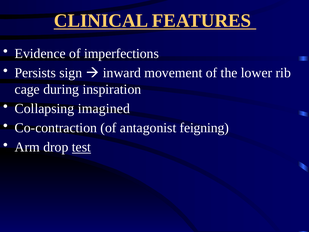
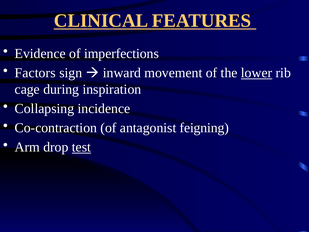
Persists: Persists -> Factors
lower underline: none -> present
imagined: imagined -> incidence
